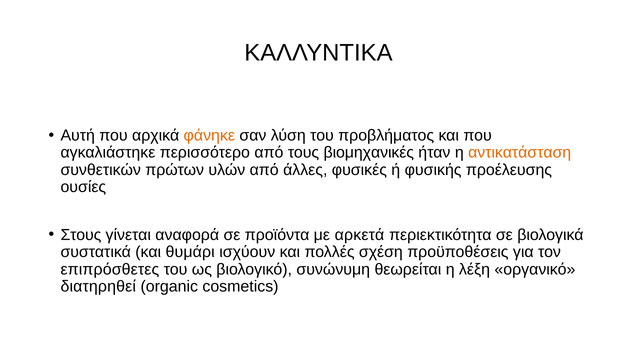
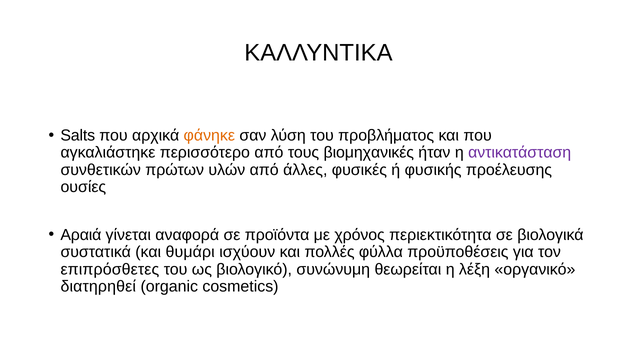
Αυτή: Αυτή -> Salts
αντικατάσταση colour: orange -> purple
Στους: Στους -> Αραιά
αρκετά: αρκετά -> χρόνος
σχέση: σχέση -> φύλλα
